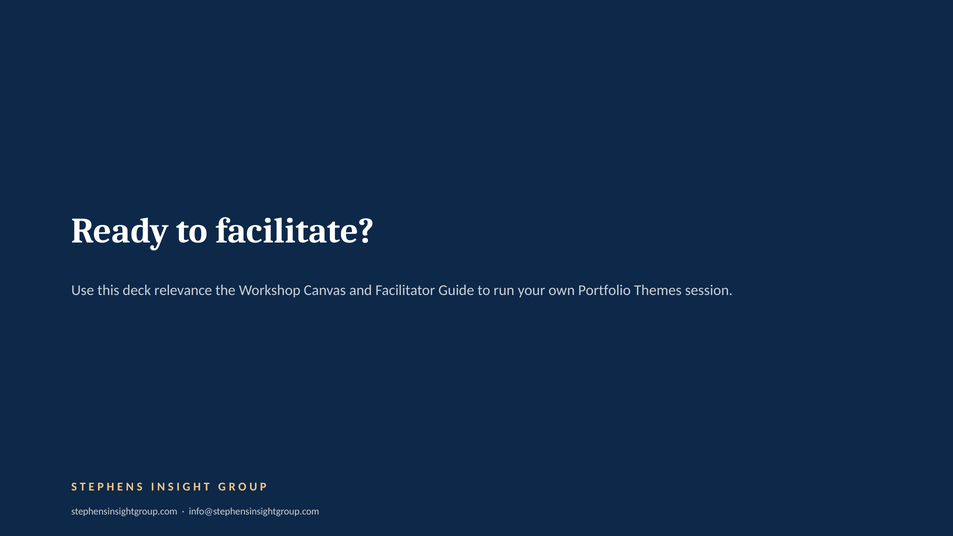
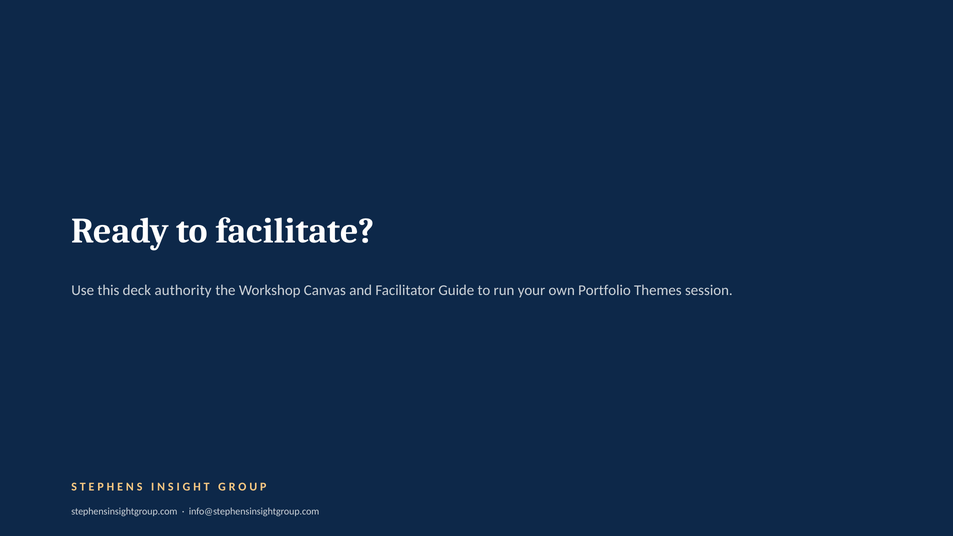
relevance: relevance -> authority
